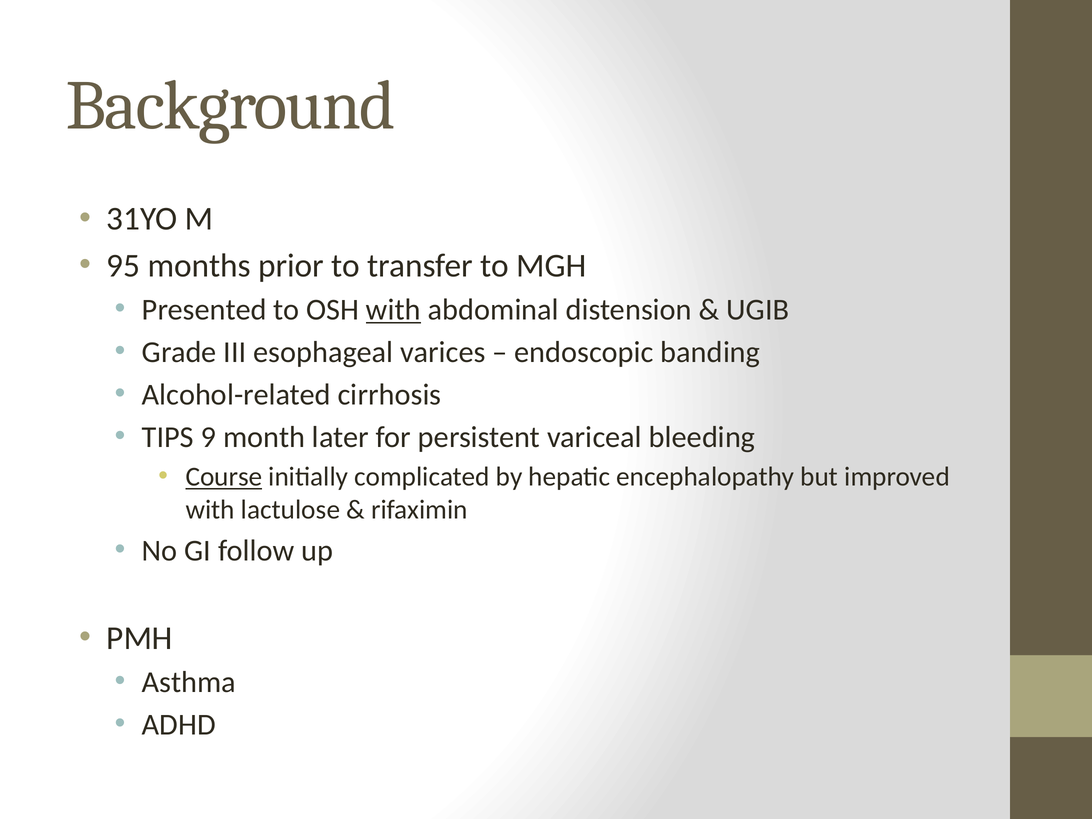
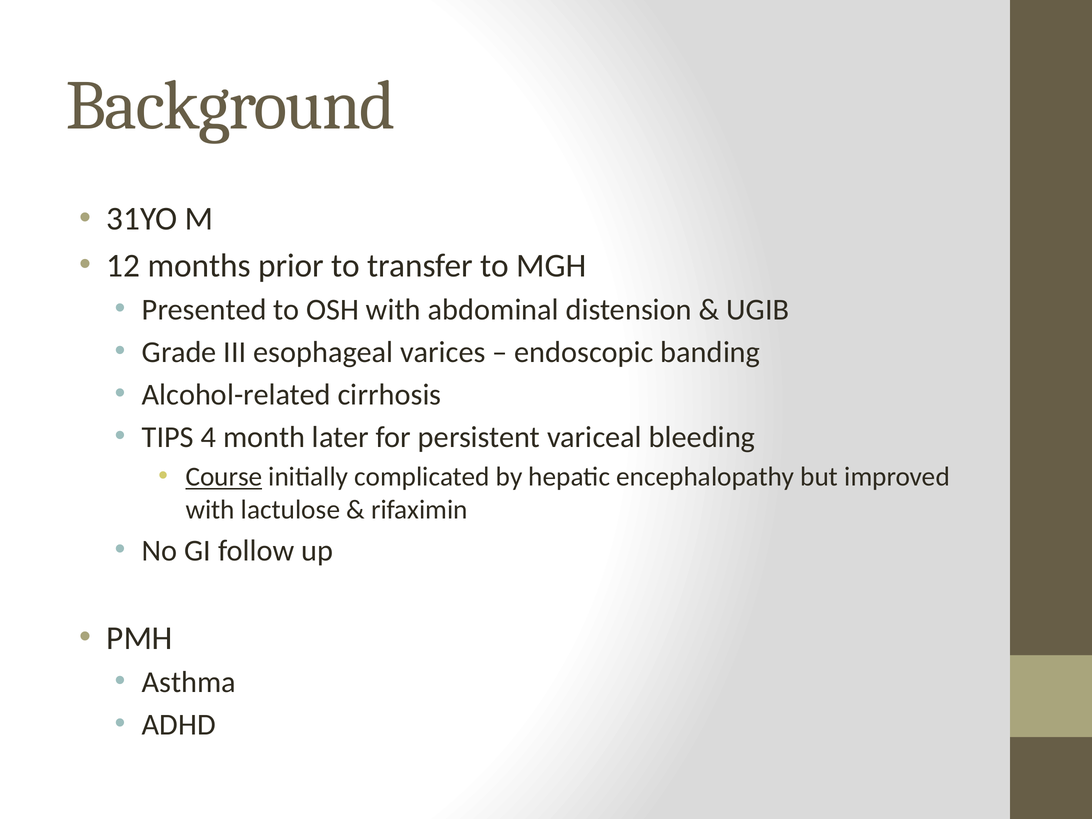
95: 95 -> 12
with at (393, 310) underline: present -> none
9: 9 -> 4
